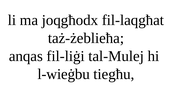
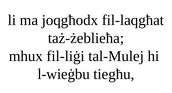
anqas: anqas -> mhux
